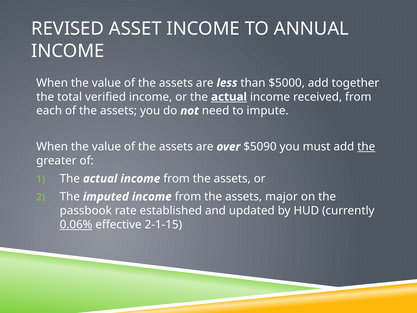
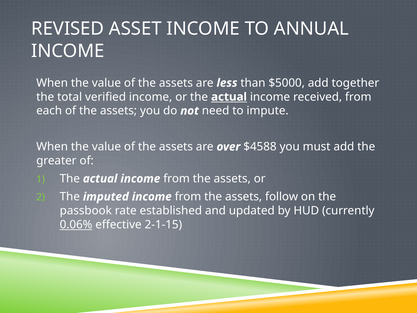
$5090: $5090 -> $4588
the at (366, 147) underline: present -> none
major: major -> follow
